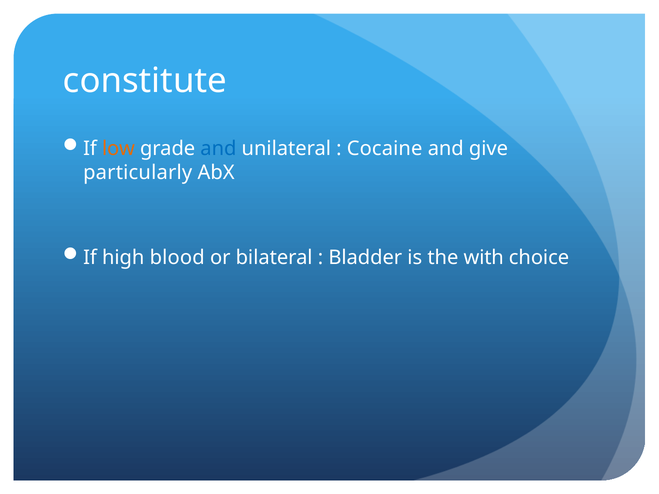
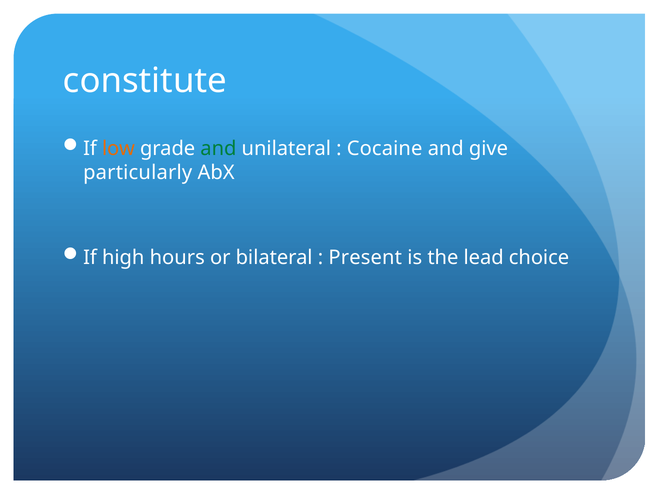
and at (218, 149) colour: blue -> green
blood: blood -> hours
Bladder: Bladder -> Present
with: with -> lead
